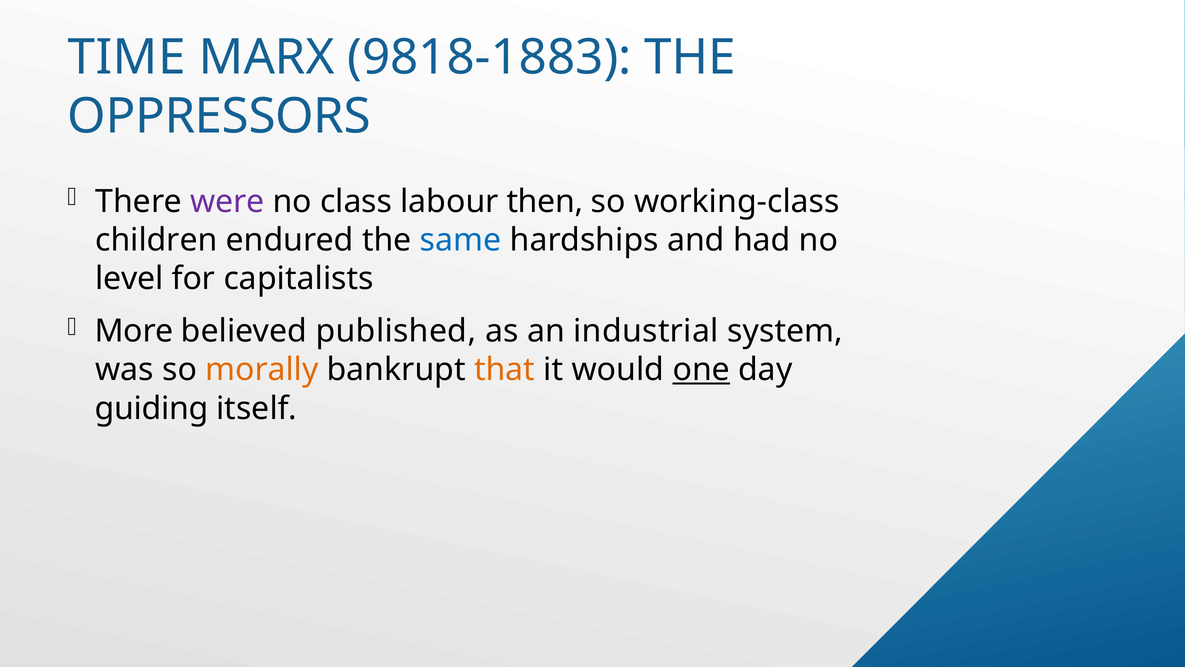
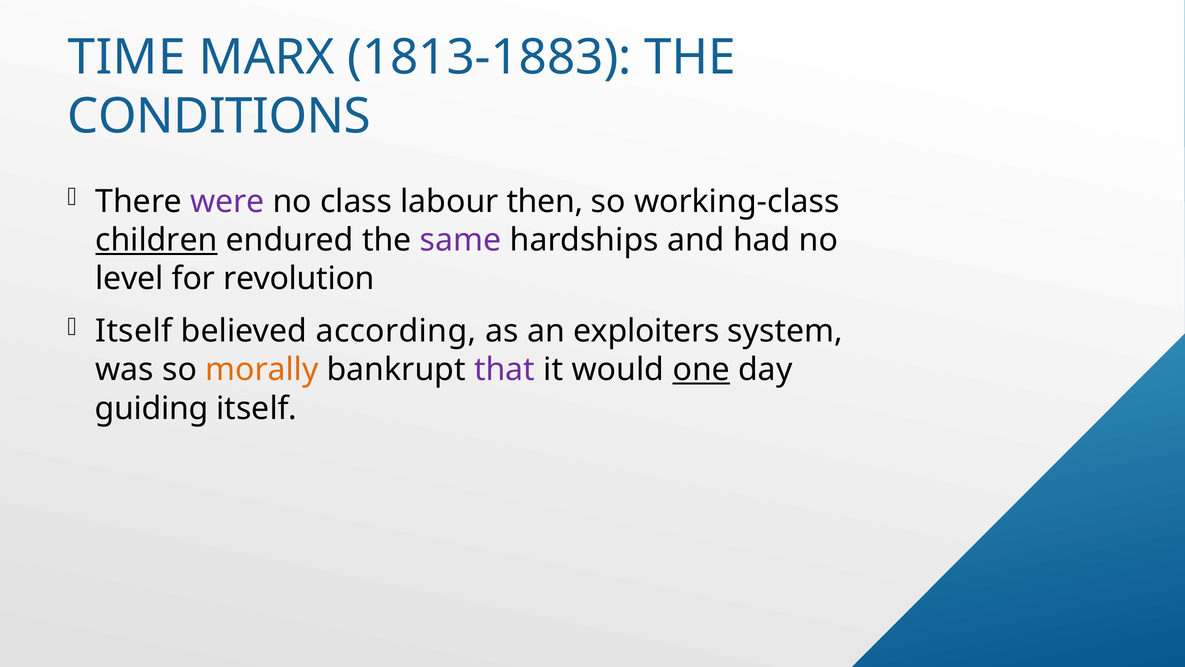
9818-1883: 9818-1883 -> 1813-1883
OPPRESSORS: OPPRESSORS -> CONDITIONS
children underline: none -> present
same colour: blue -> purple
capitalists: capitalists -> revolution
More at (134, 331): More -> Itself
published: published -> according
industrial: industrial -> exploiters
that colour: orange -> purple
